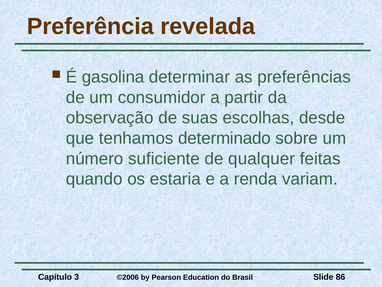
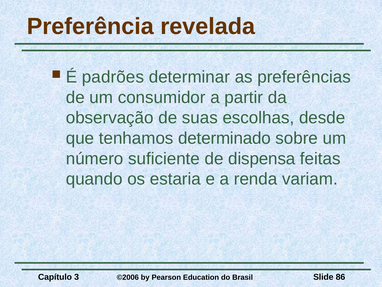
gasolina: gasolina -> padrões
qualquer: qualquer -> dispensa
